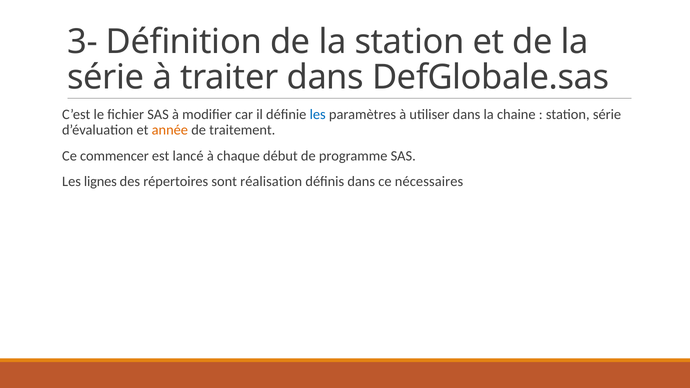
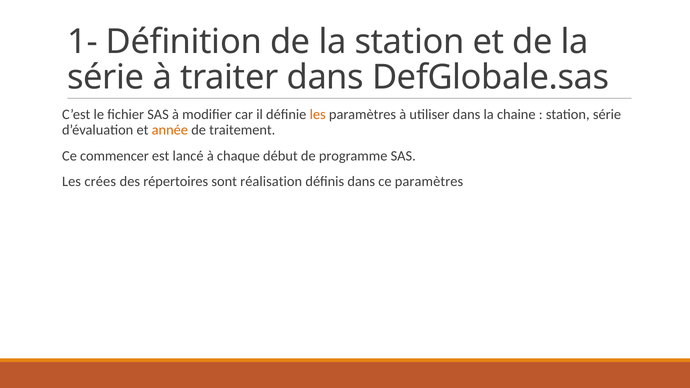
3-: 3- -> 1-
les at (318, 115) colour: blue -> orange
lignes: lignes -> crées
ce nécessaires: nécessaires -> paramètres
